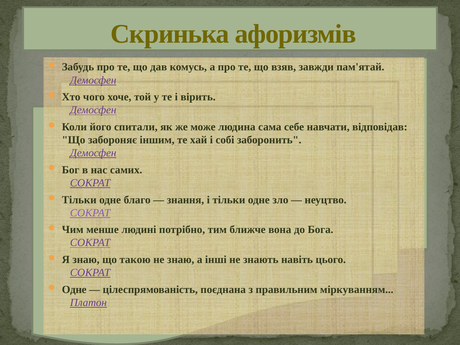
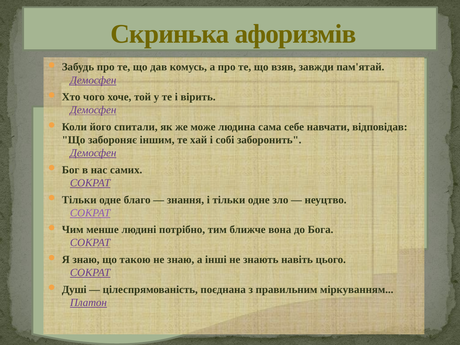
Одне at (74, 290): Одне -> Душі
